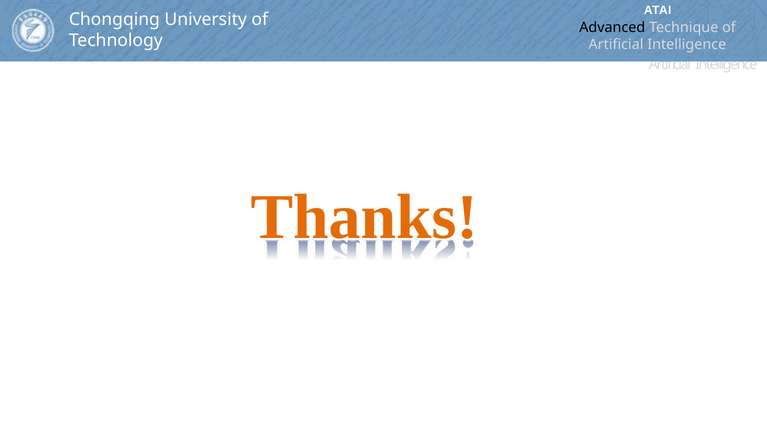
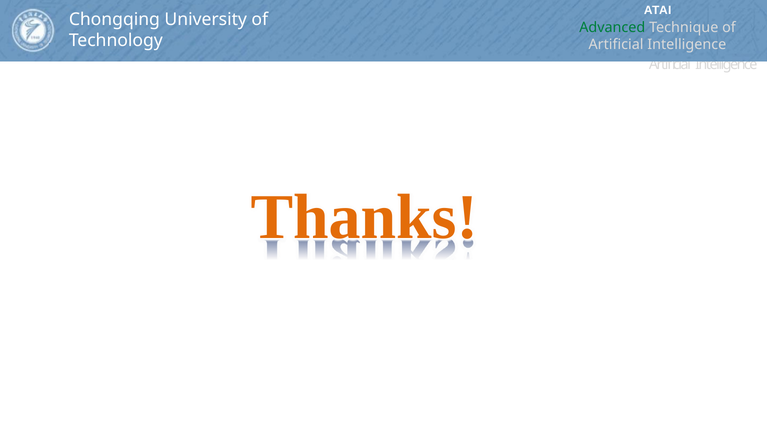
Advanced at (612, 27) colour: black -> green
